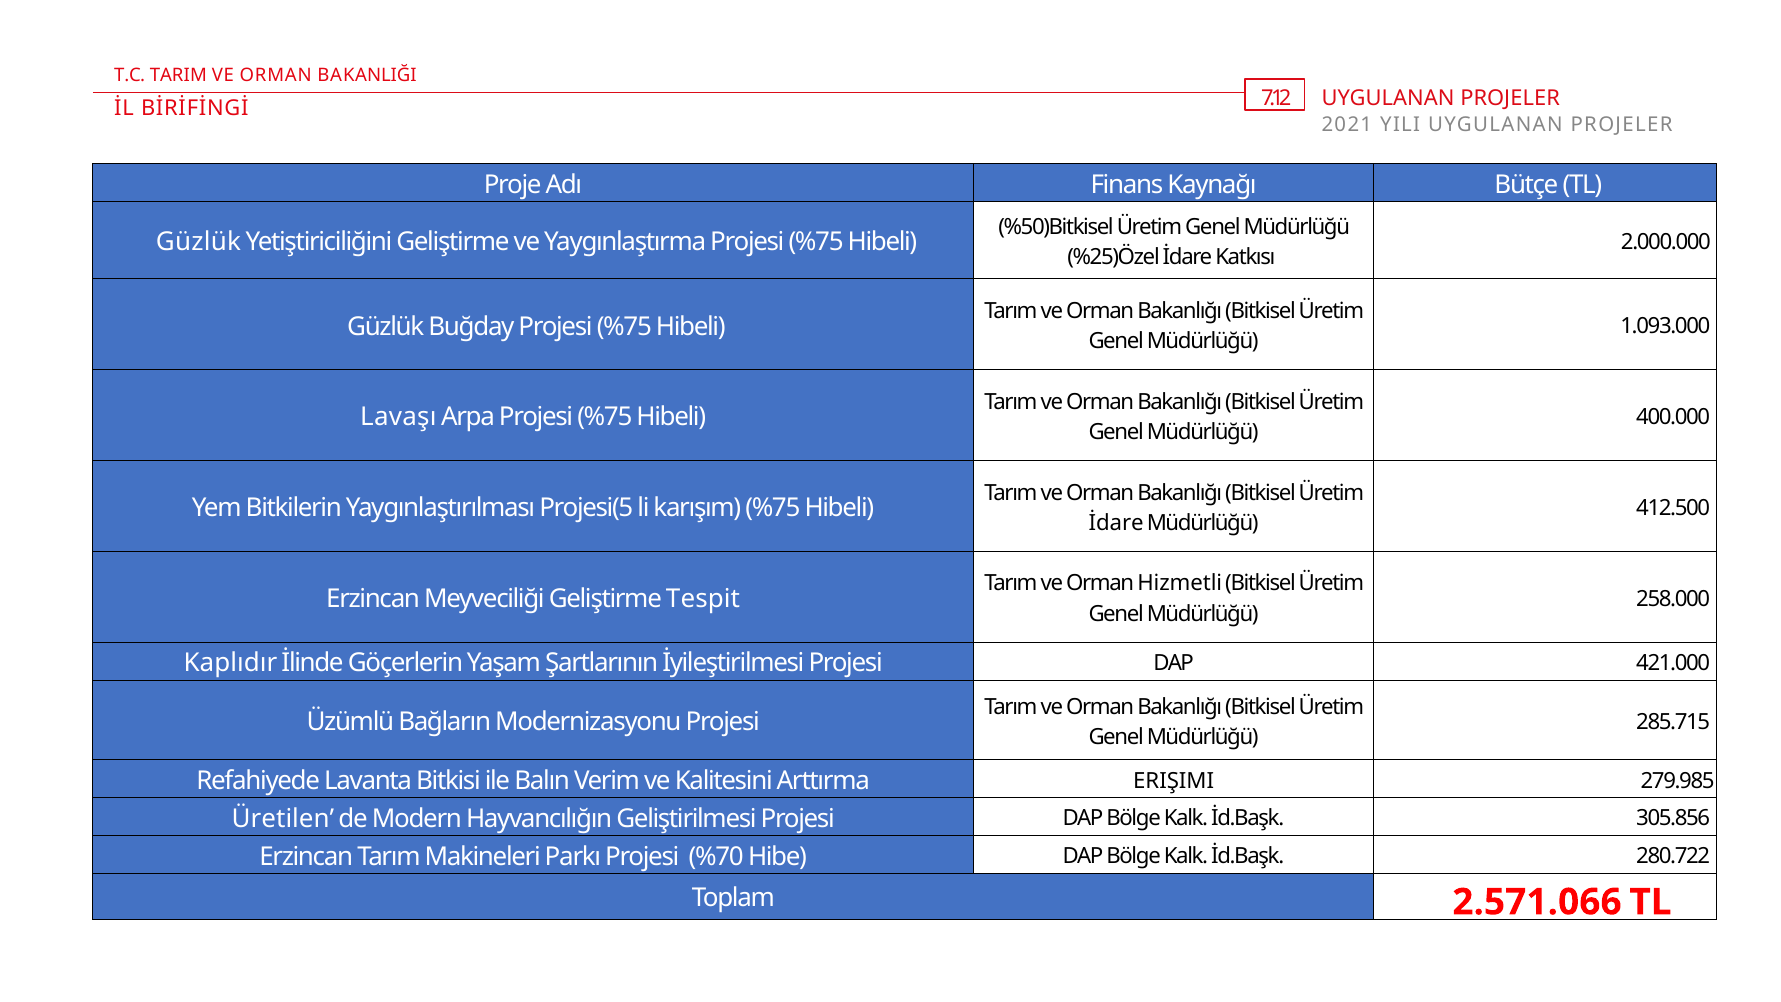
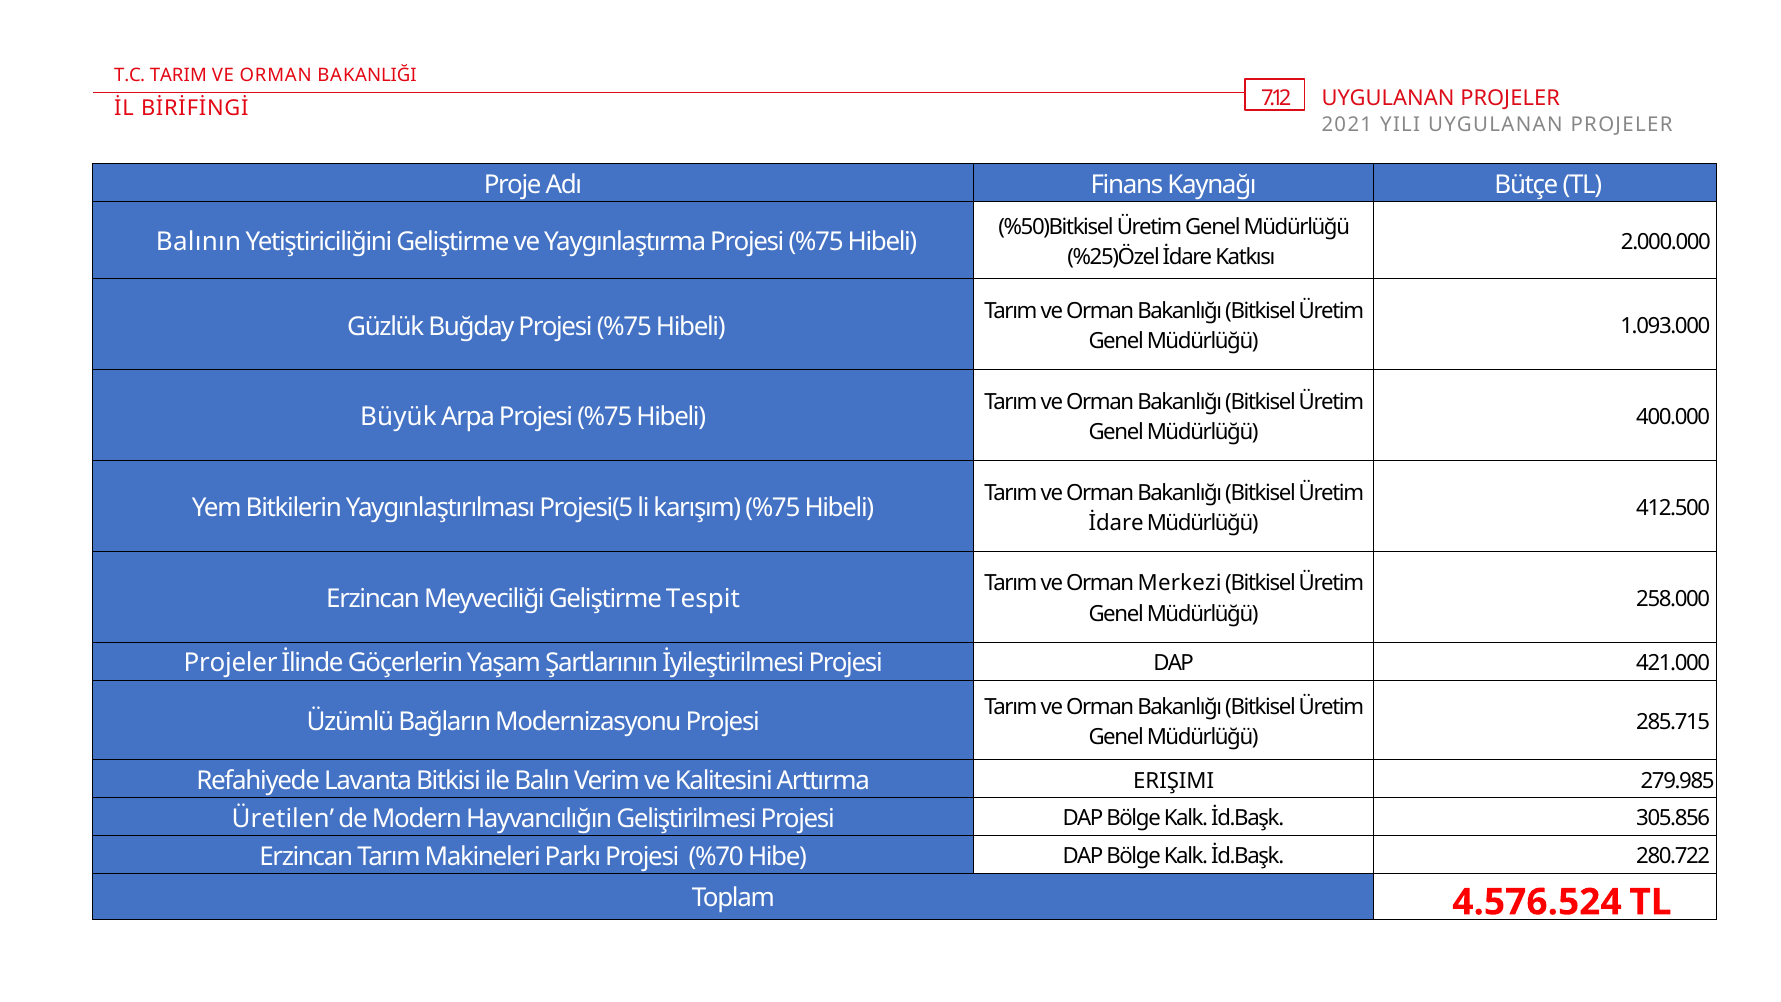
Güzlük at (198, 242): Güzlük -> Balının
Lavaşı: Lavaşı -> Büyük
Hizmetli: Hizmetli -> Merkezi
Kaplıdır at (230, 663): Kaplıdır -> Projeler
2.571.066: 2.571.066 -> 4.576.524
